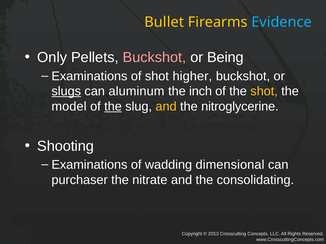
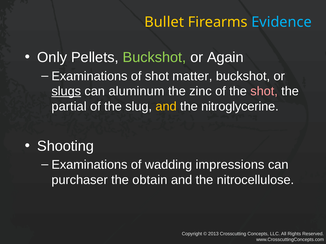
Buckshot at (154, 58) colour: pink -> light green
Being: Being -> Again
higher: higher -> matter
inch: inch -> zinc
shot at (264, 91) colour: yellow -> pink
model: model -> partial
the at (113, 107) underline: present -> none
dimensional: dimensional -> impressions
nitrate: nitrate -> obtain
consolidating: consolidating -> nitrocellulose
